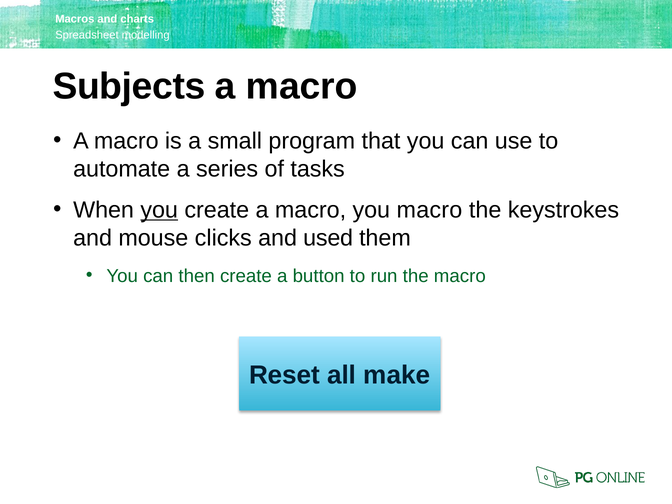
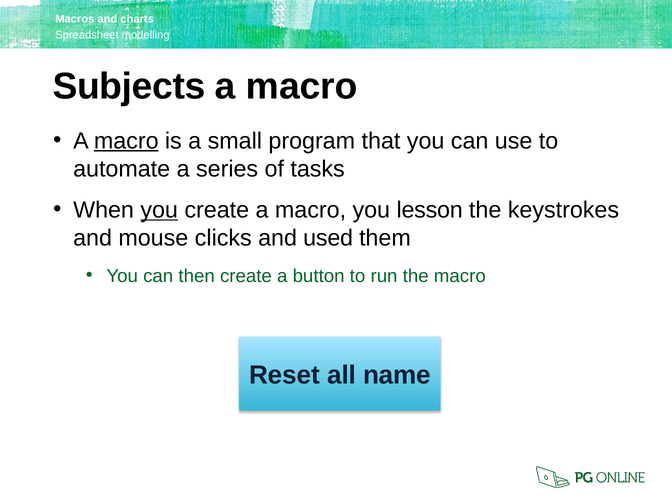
macro at (126, 141) underline: none -> present
you macro: macro -> lesson
make: make -> name
